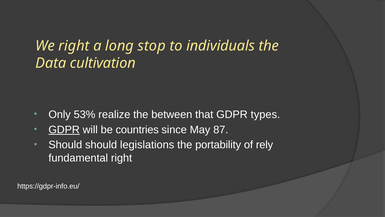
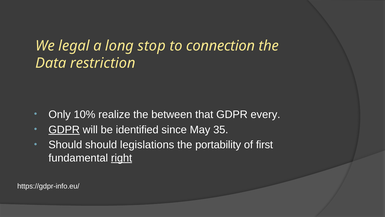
We right: right -> legal
individuals: individuals -> connection
cultivation: cultivation -> restriction
53%: 53% -> 10%
types: types -> every
countries: countries -> identified
87: 87 -> 35
rely: rely -> first
right at (122, 158) underline: none -> present
